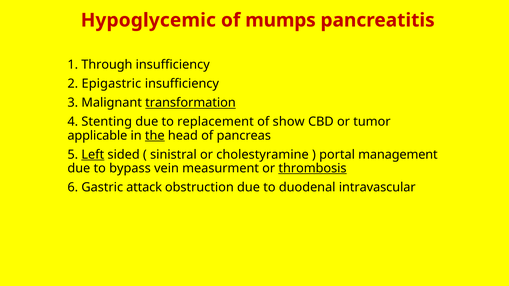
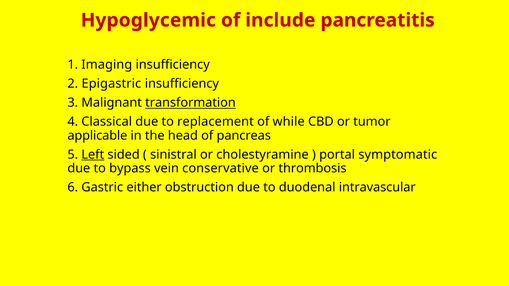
mumps: mumps -> include
Through: Through -> Imaging
Stenting: Stenting -> Classical
show: show -> while
the underline: present -> none
management: management -> symptomatic
measurment: measurment -> conservative
thrombosis underline: present -> none
attack: attack -> either
